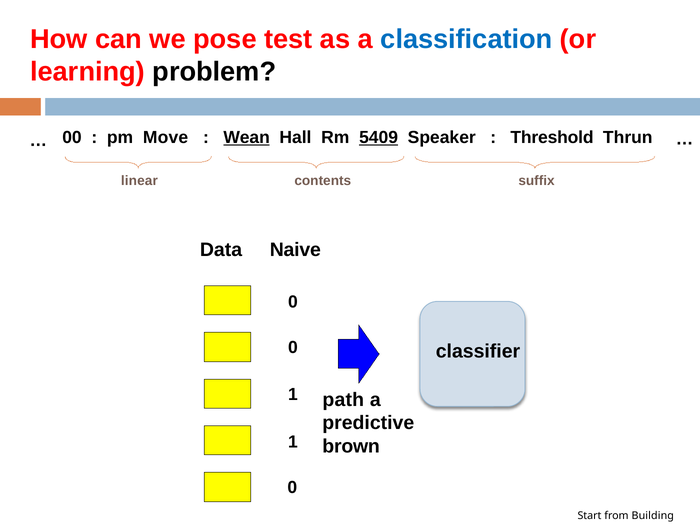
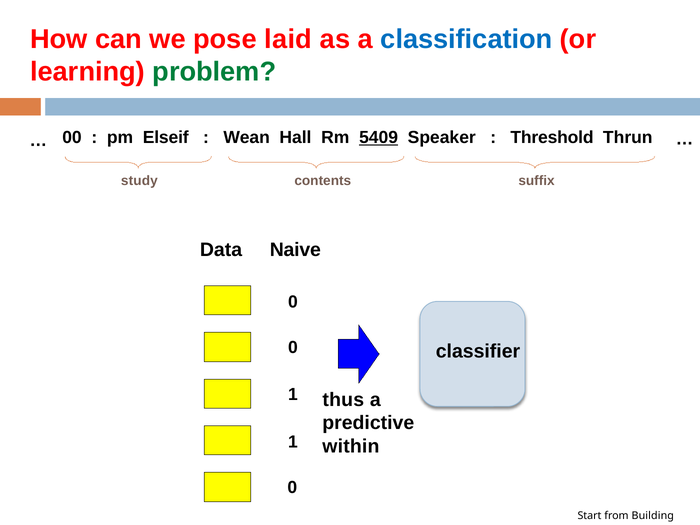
test: test -> laid
problem colour: black -> green
Move: Move -> Elseif
Wean underline: present -> none
linear: linear -> study
path: path -> thus
brown: brown -> within
